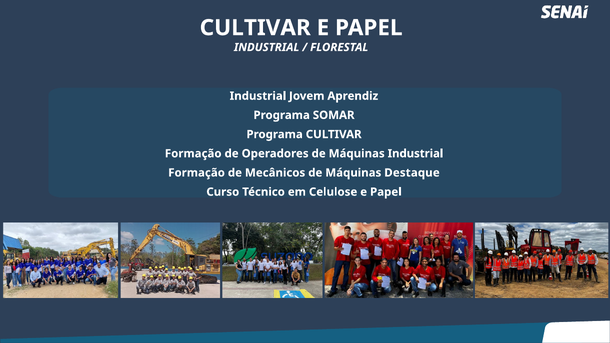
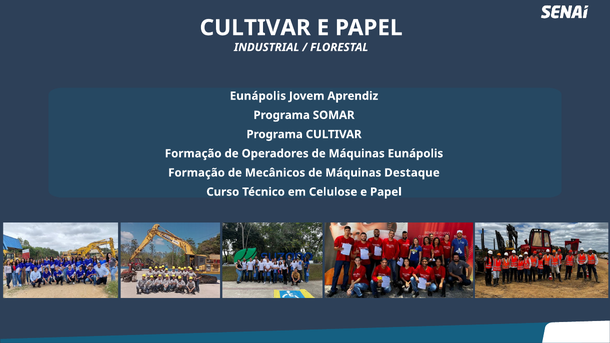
Industrial at (258, 96): Industrial -> Eunápolis
Máquinas Industrial: Industrial -> Eunápolis
